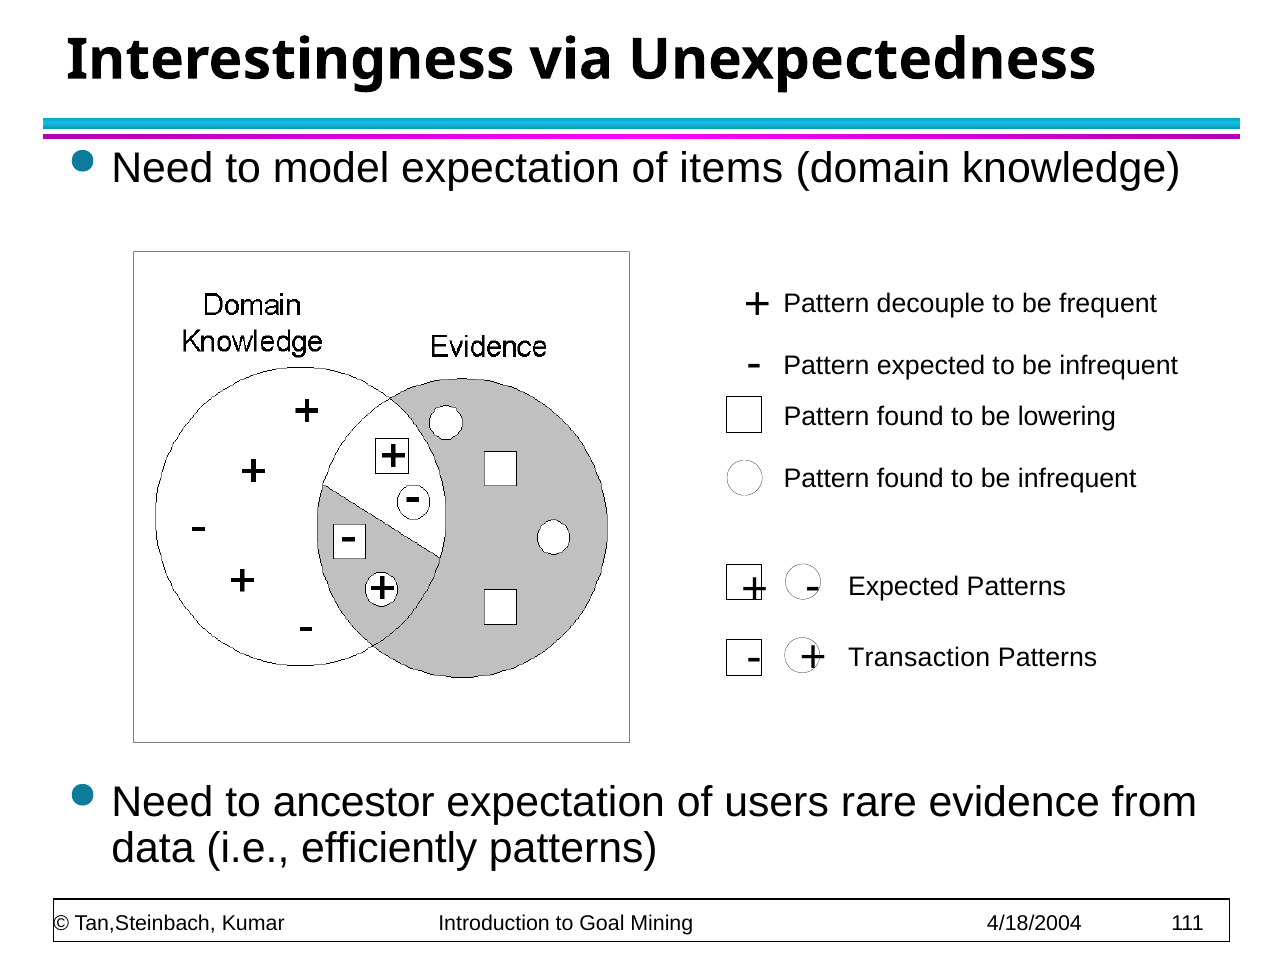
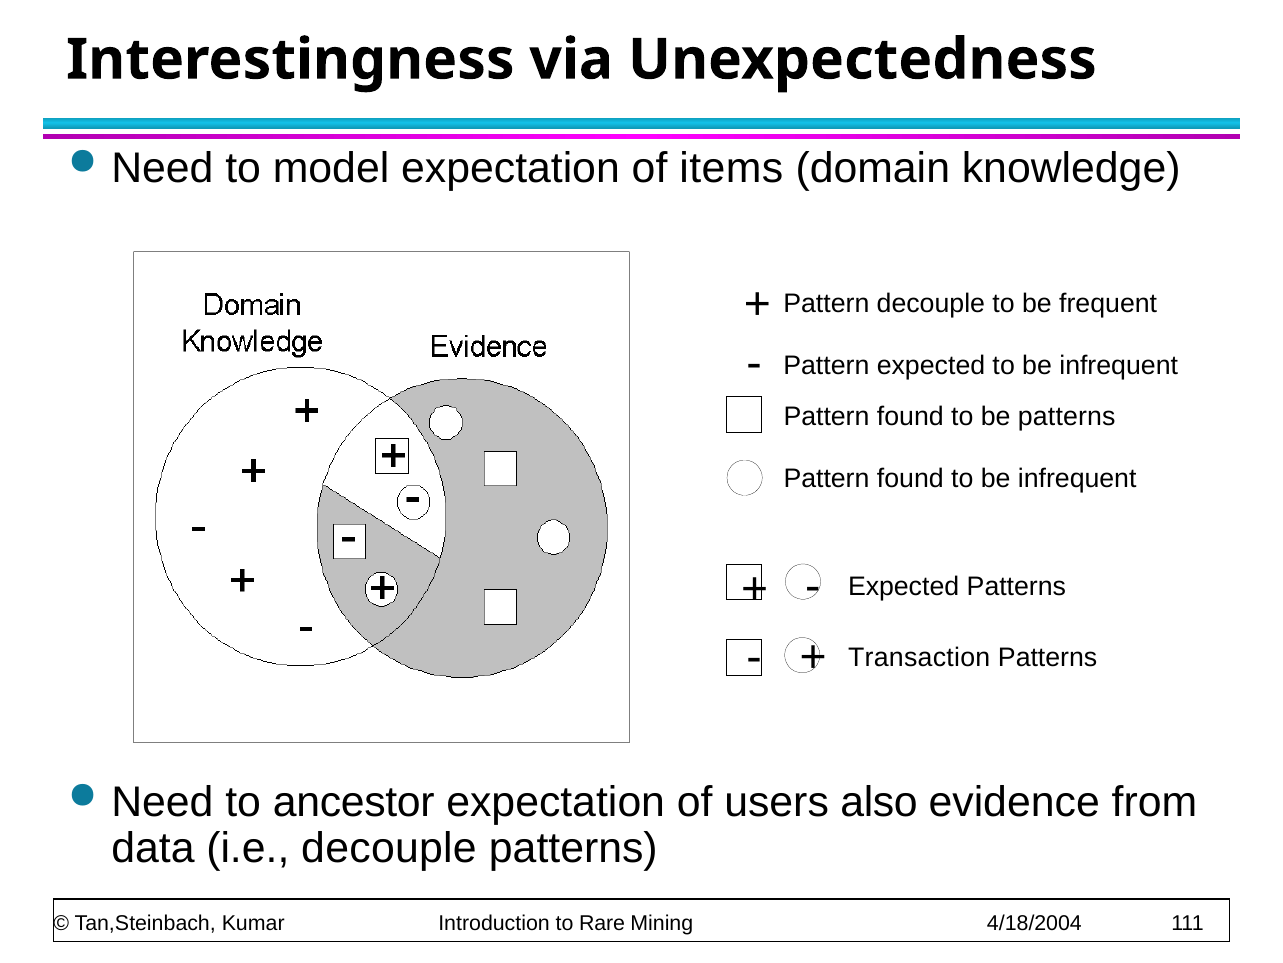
be lowering: lowering -> patterns
rare: rare -> also
i.e efficiently: efficiently -> decouple
Goal: Goal -> Rare
